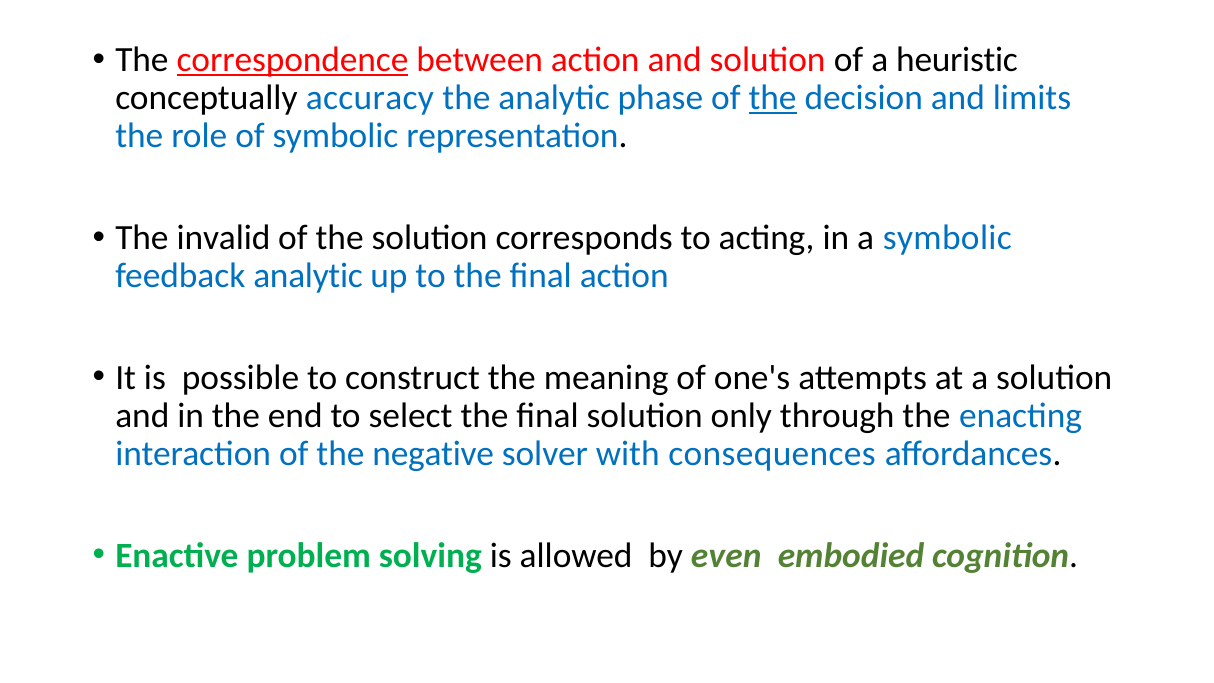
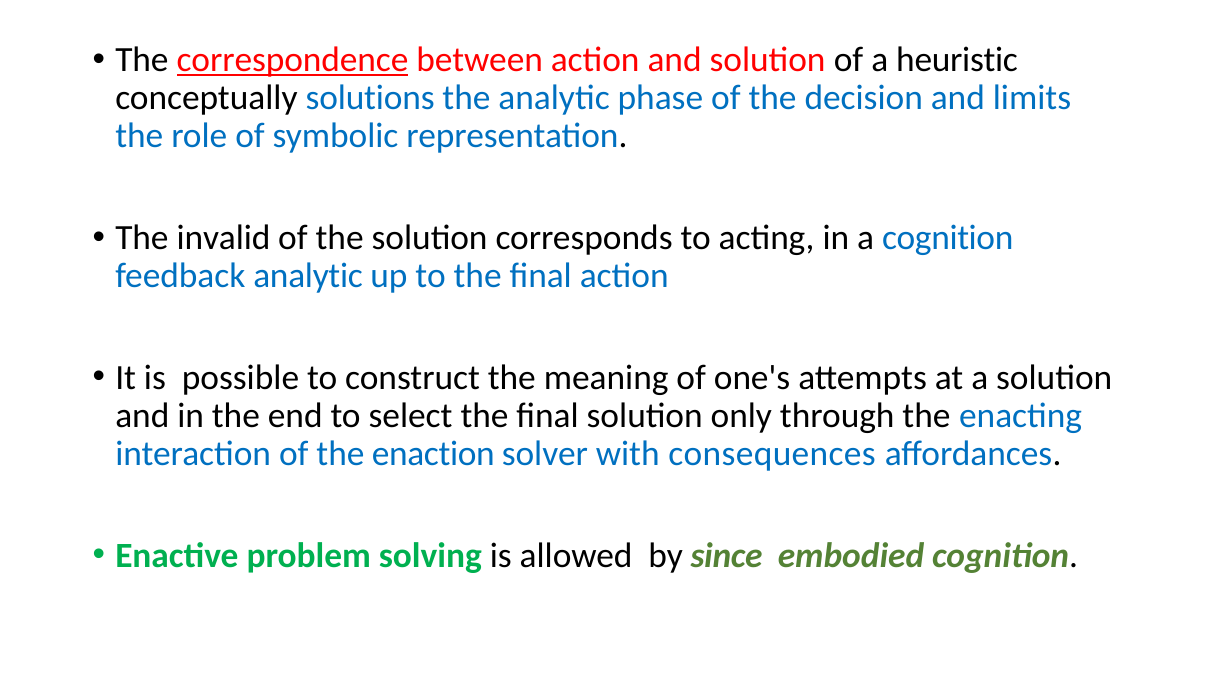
accuracy: accuracy -> solutions
the at (773, 98) underline: present -> none
a symbolic: symbolic -> cognition
negative: negative -> enaction
even: even -> since
